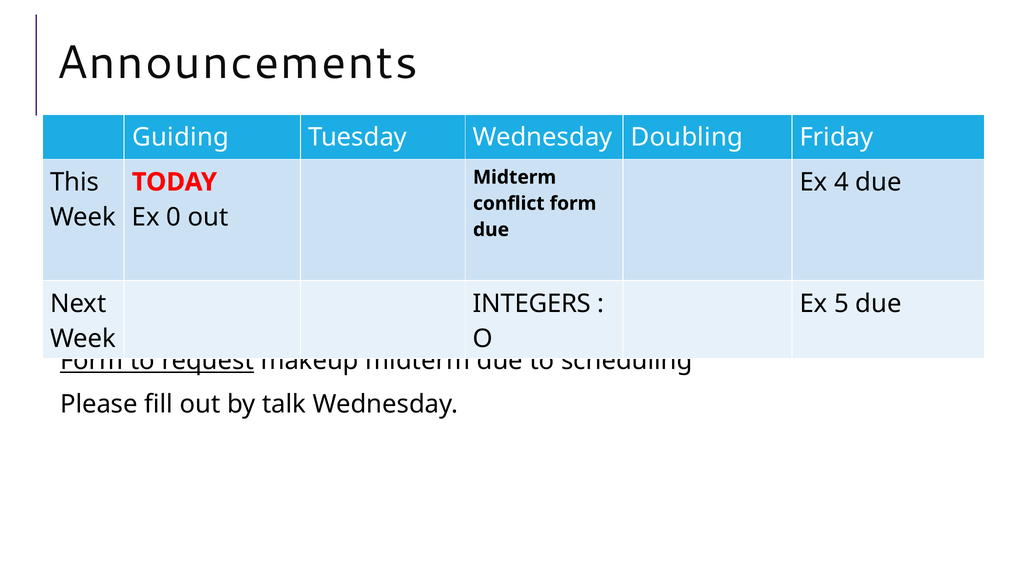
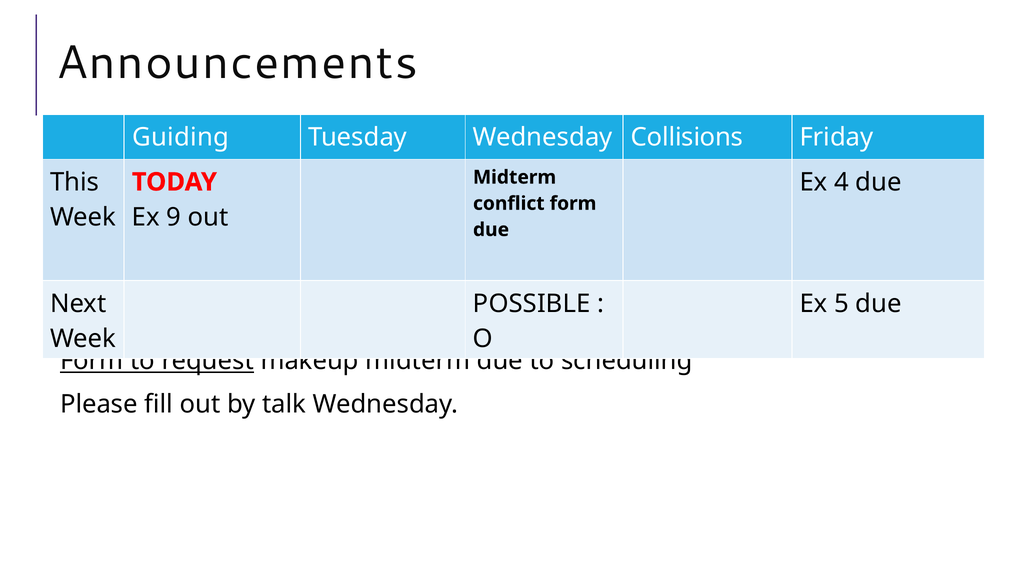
Doubling: Doubling -> Collisions
0: 0 -> 9
INTEGERS: INTEGERS -> POSSIBLE
